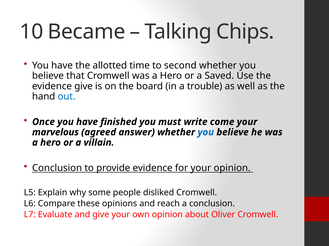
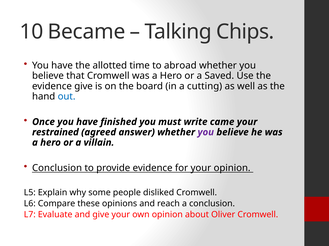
second: second -> abroad
trouble: trouble -> cutting
come: come -> came
marvelous: marvelous -> restrained
you at (206, 133) colour: blue -> purple
